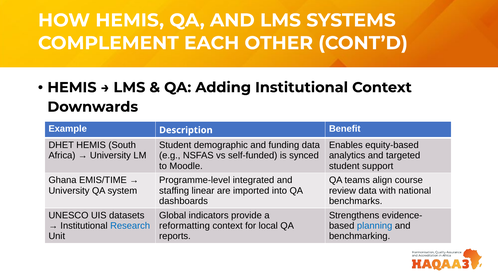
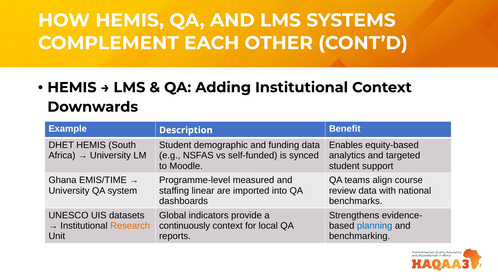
integrated: integrated -> measured
Research colour: blue -> orange
reformatting: reformatting -> continuously
